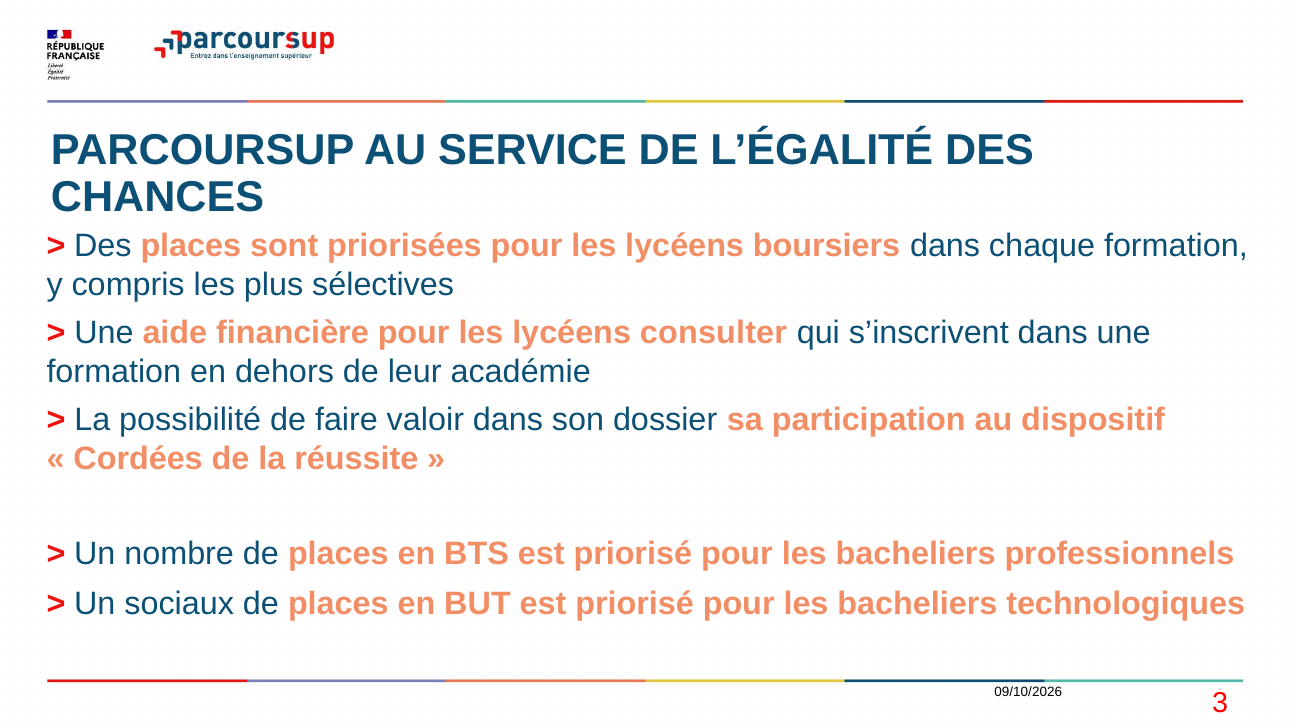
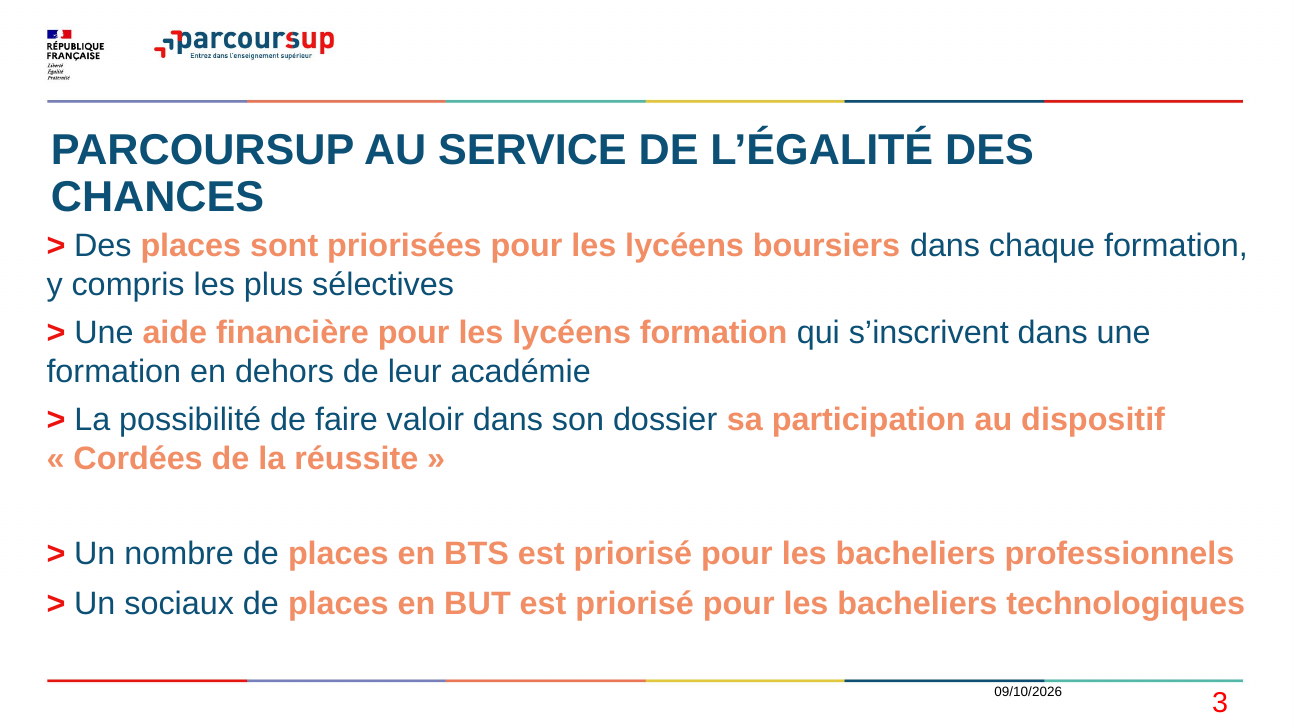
lycéens consulter: consulter -> formation
